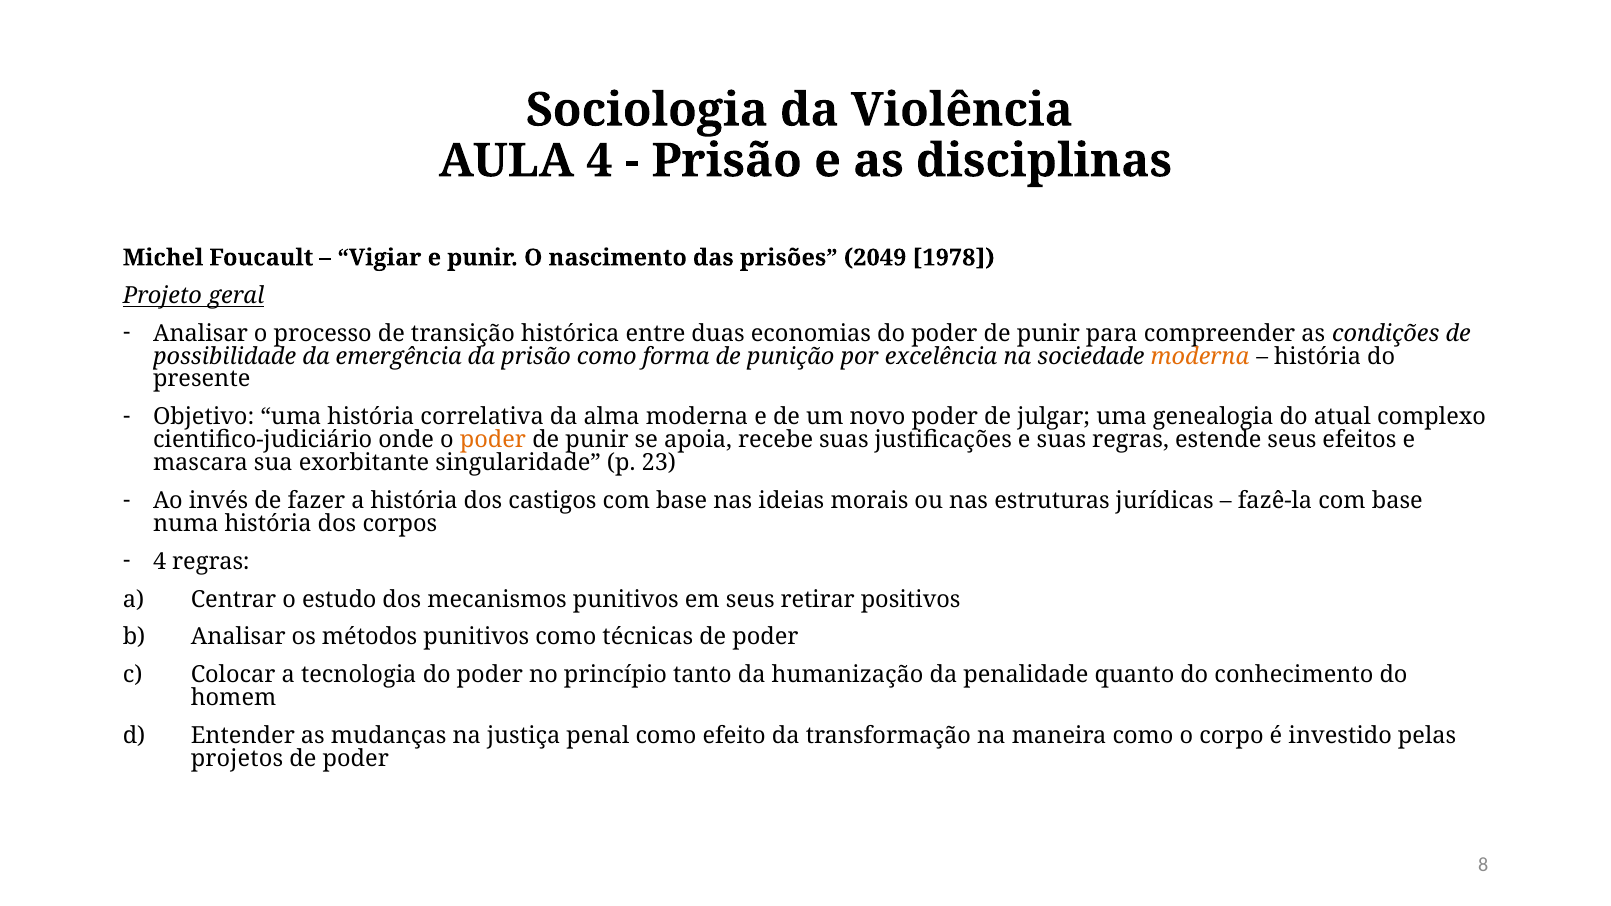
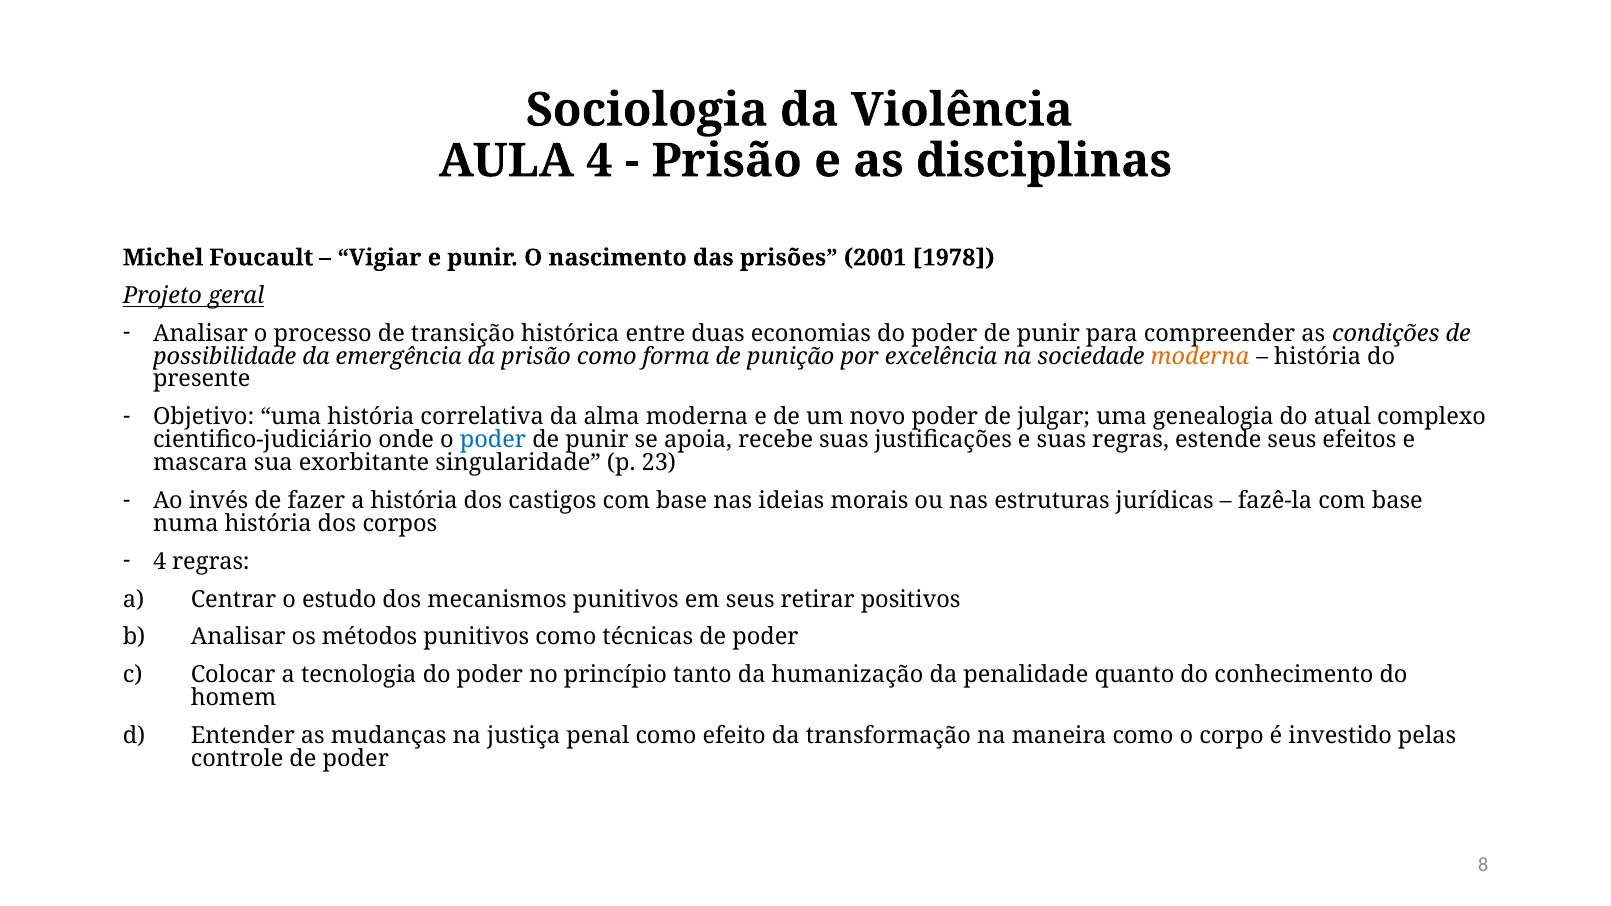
2049: 2049 -> 2001
poder at (493, 440) colour: orange -> blue
projetos: projetos -> controle
